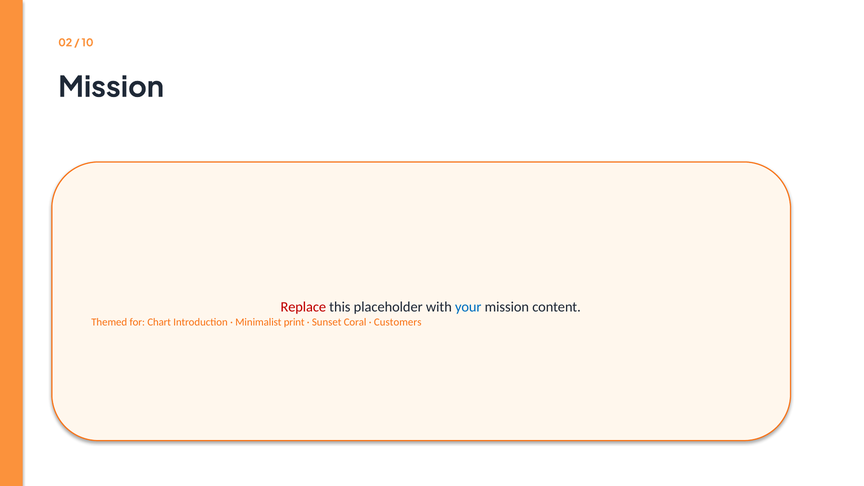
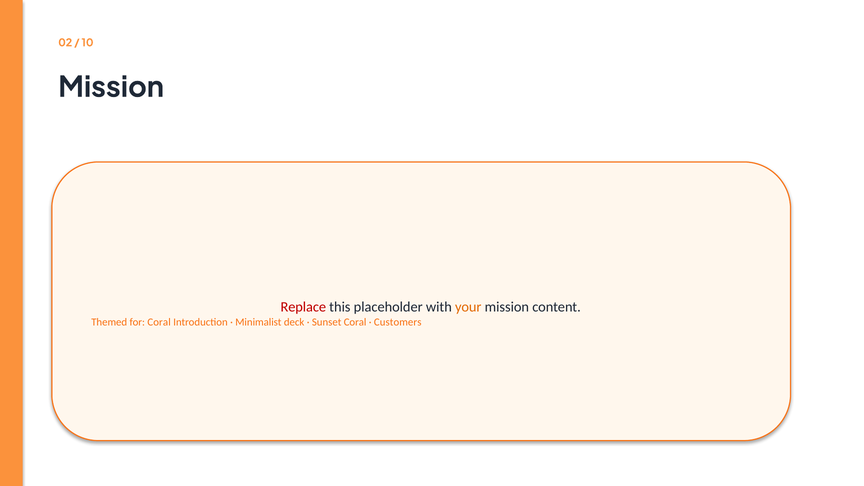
your colour: blue -> orange
for Chart: Chart -> Coral
print: print -> deck
